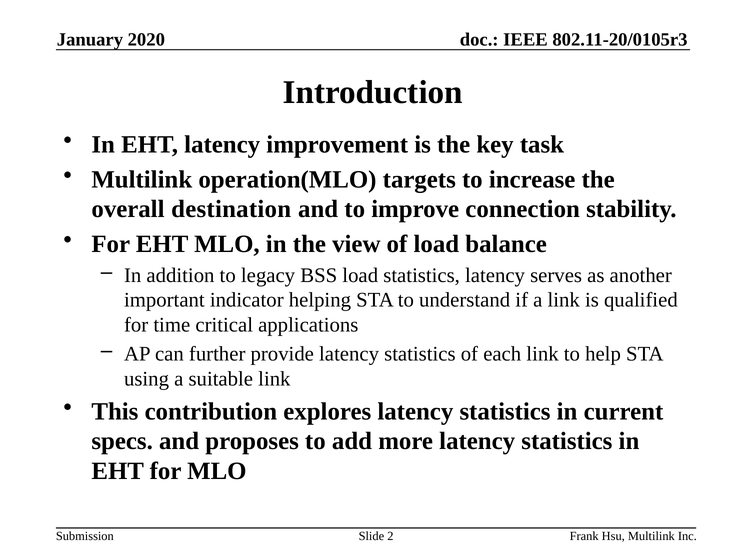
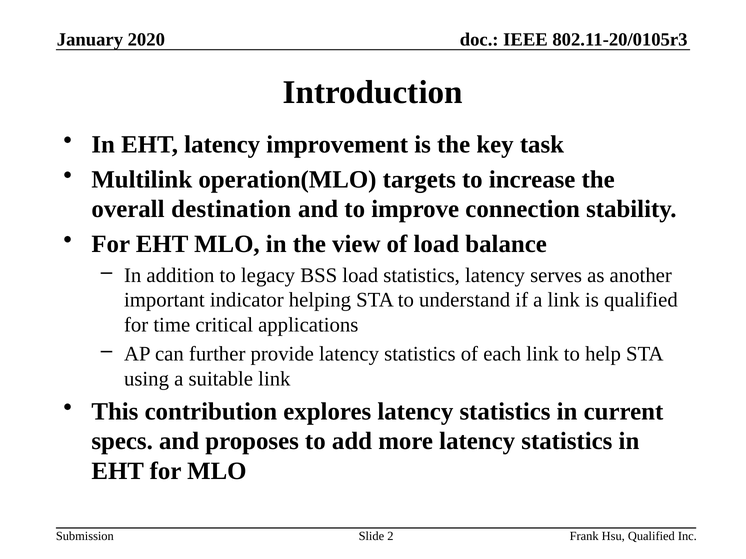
Hsu Multilink: Multilink -> Qualified
